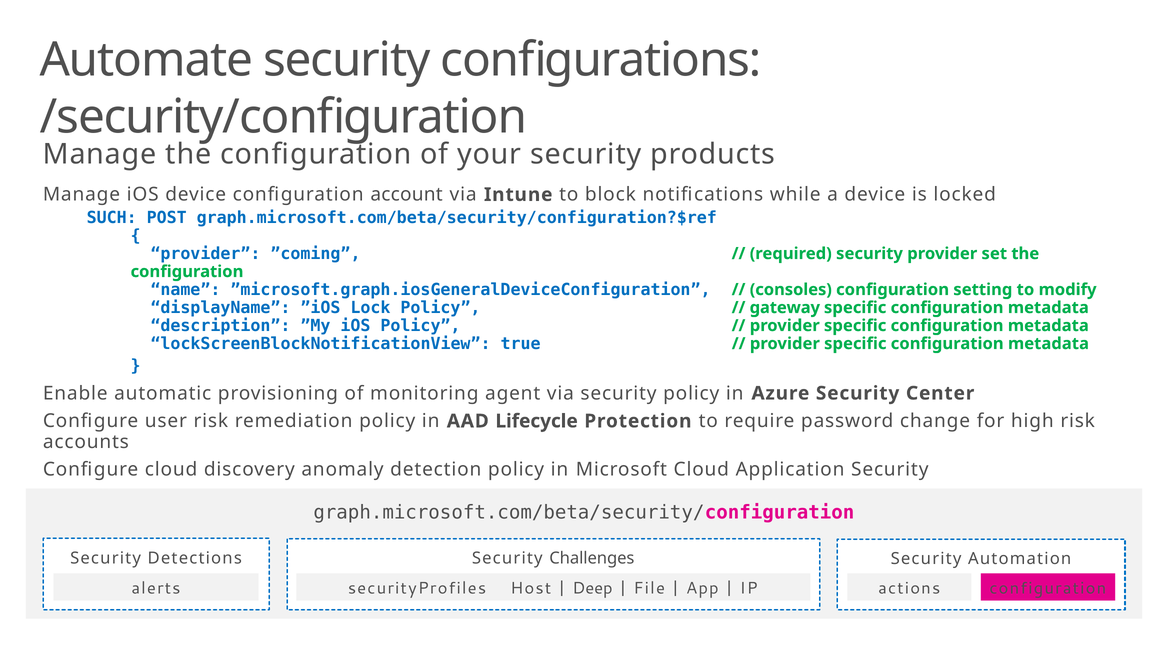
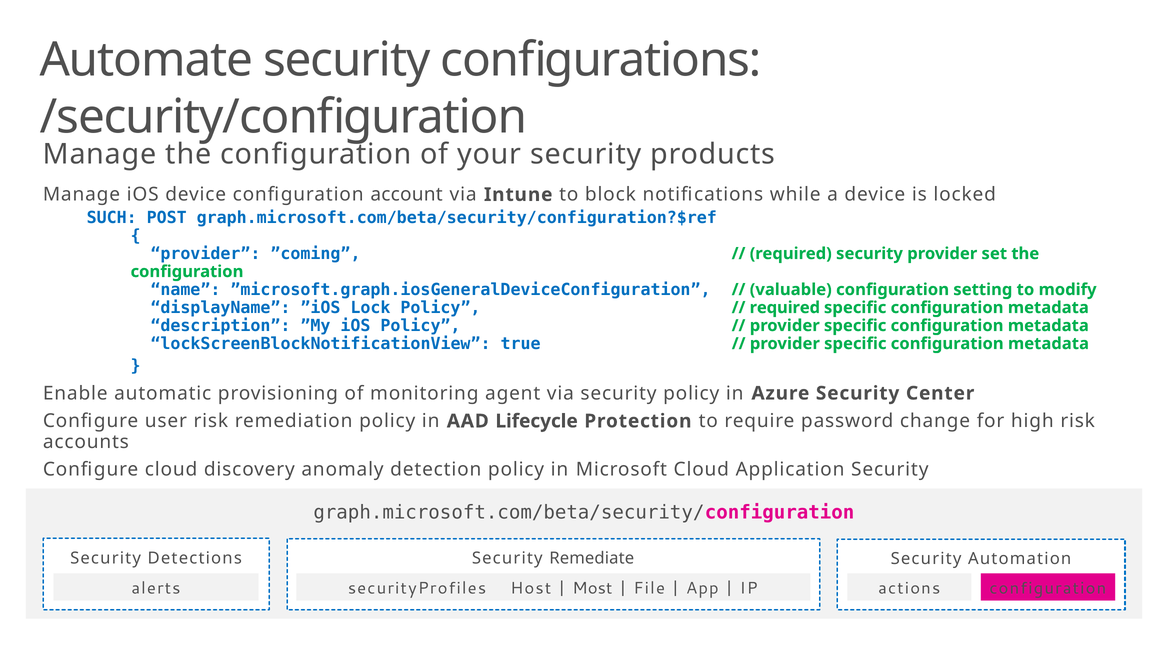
consoles: consoles -> valuable
gateway at (785, 308): gateway -> required
Challenges: Challenges -> Remediate
Deep: Deep -> Most
